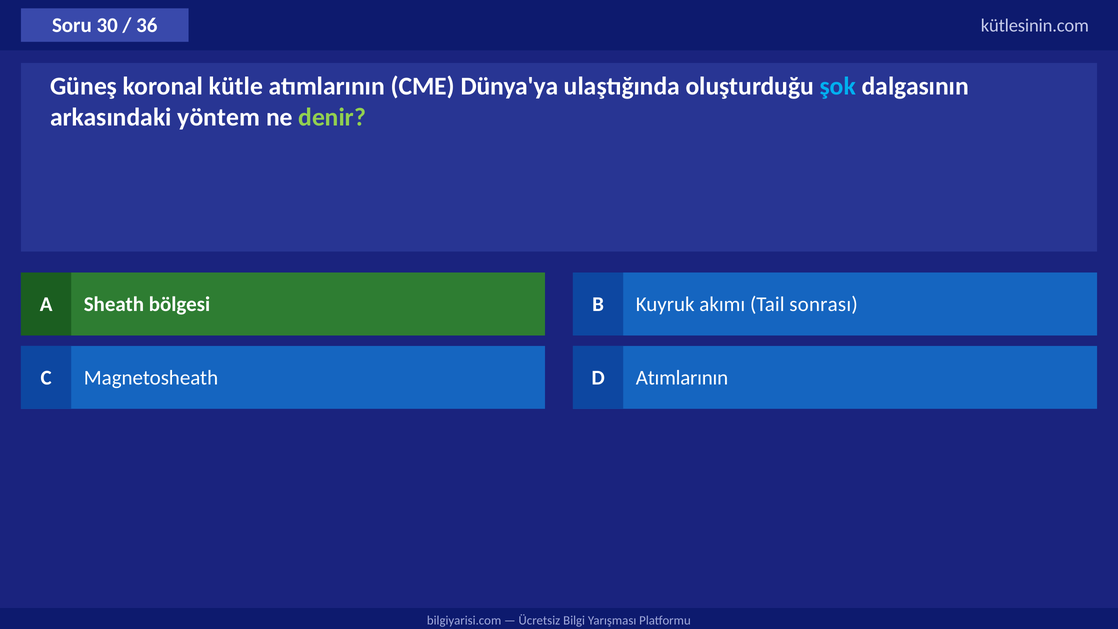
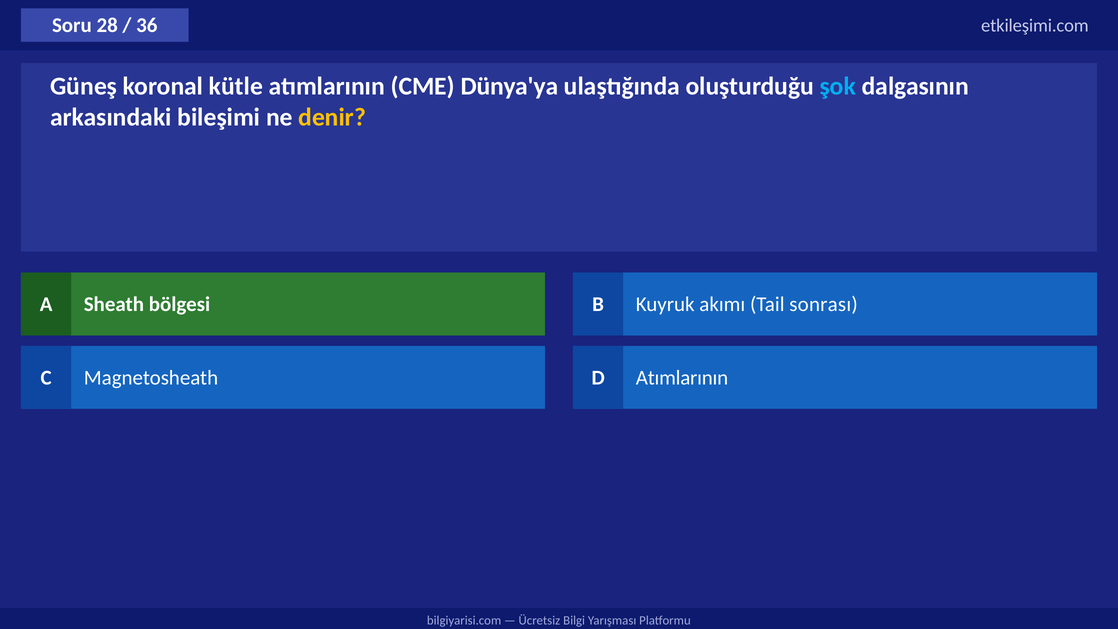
30: 30 -> 28
kütlesinin.com: kütlesinin.com -> etkileşimi.com
yöntem: yöntem -> bileşimi
denir colour: light green -> yellow
